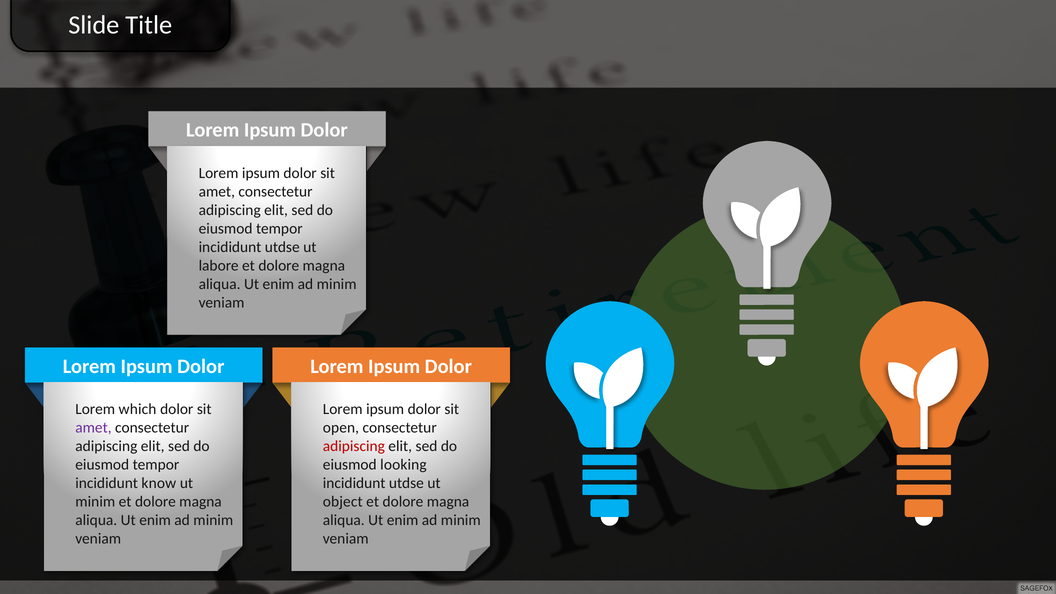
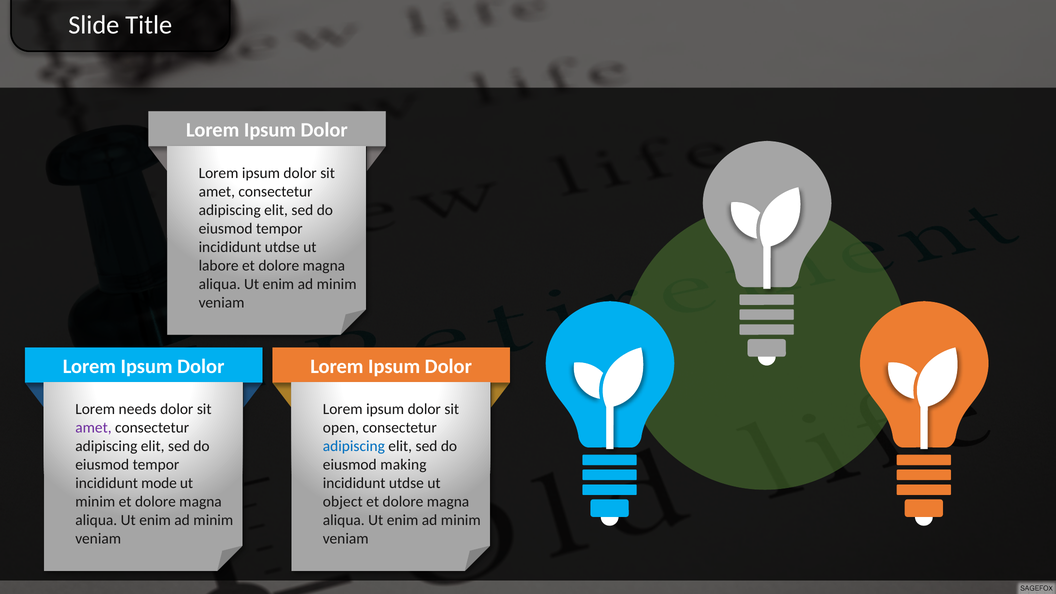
which: which -> needs
adipiscing at (354, 446) colour: red -> blue
looking: looking -> making
know: know -> mode
